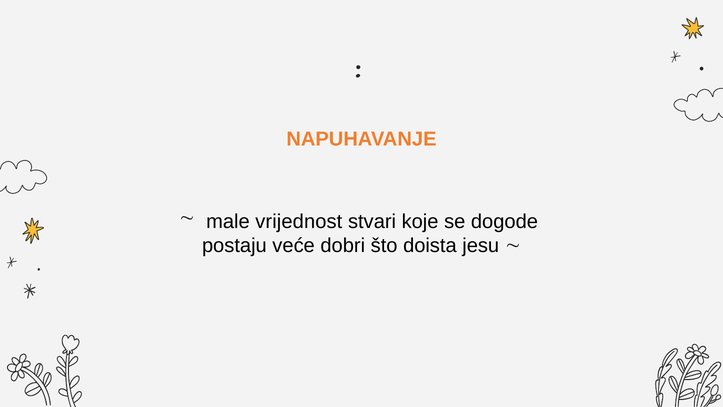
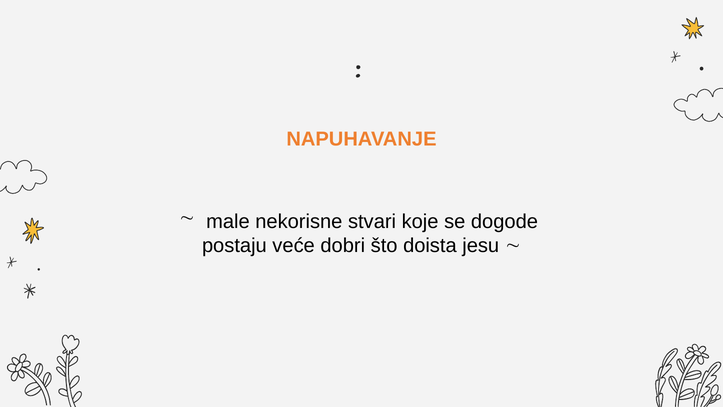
vrijednost: vrijednost -> nekorisne
